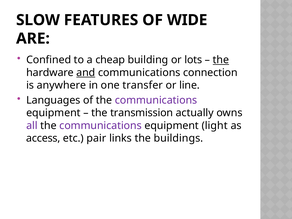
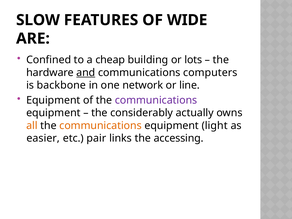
the at (221, 60) underline: present -> none
connection: connection -> computers
anywhere: anywhere -> backbone
transfer: transfer -> network
Languages at (53, 100): Languages -> Equipment
transmission: transmission -> considerably
all colour: purple -> orange
communications at (101, 126) colour: purple -> orange
access: access -> easier
buildings: buildings -> accessing
